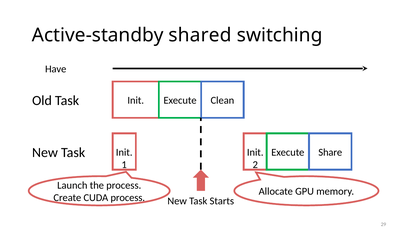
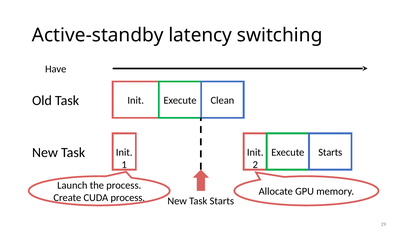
shared: shared -> latency
Execute Share: Share -> Starts
